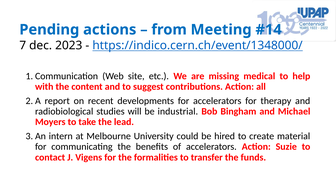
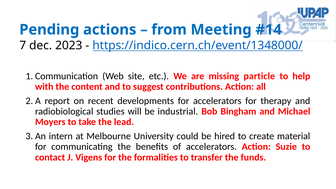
medical: medical -> particle
